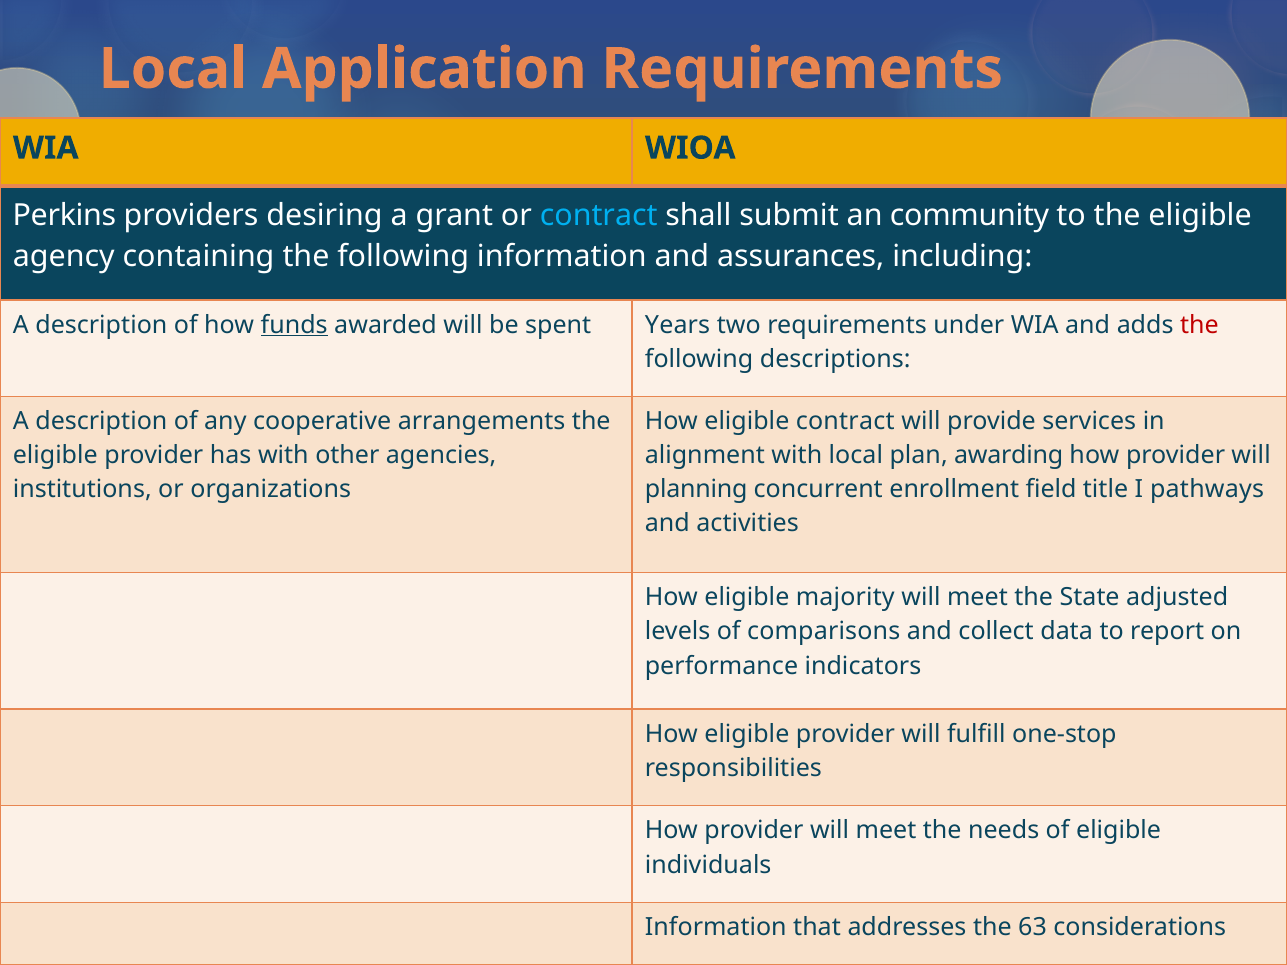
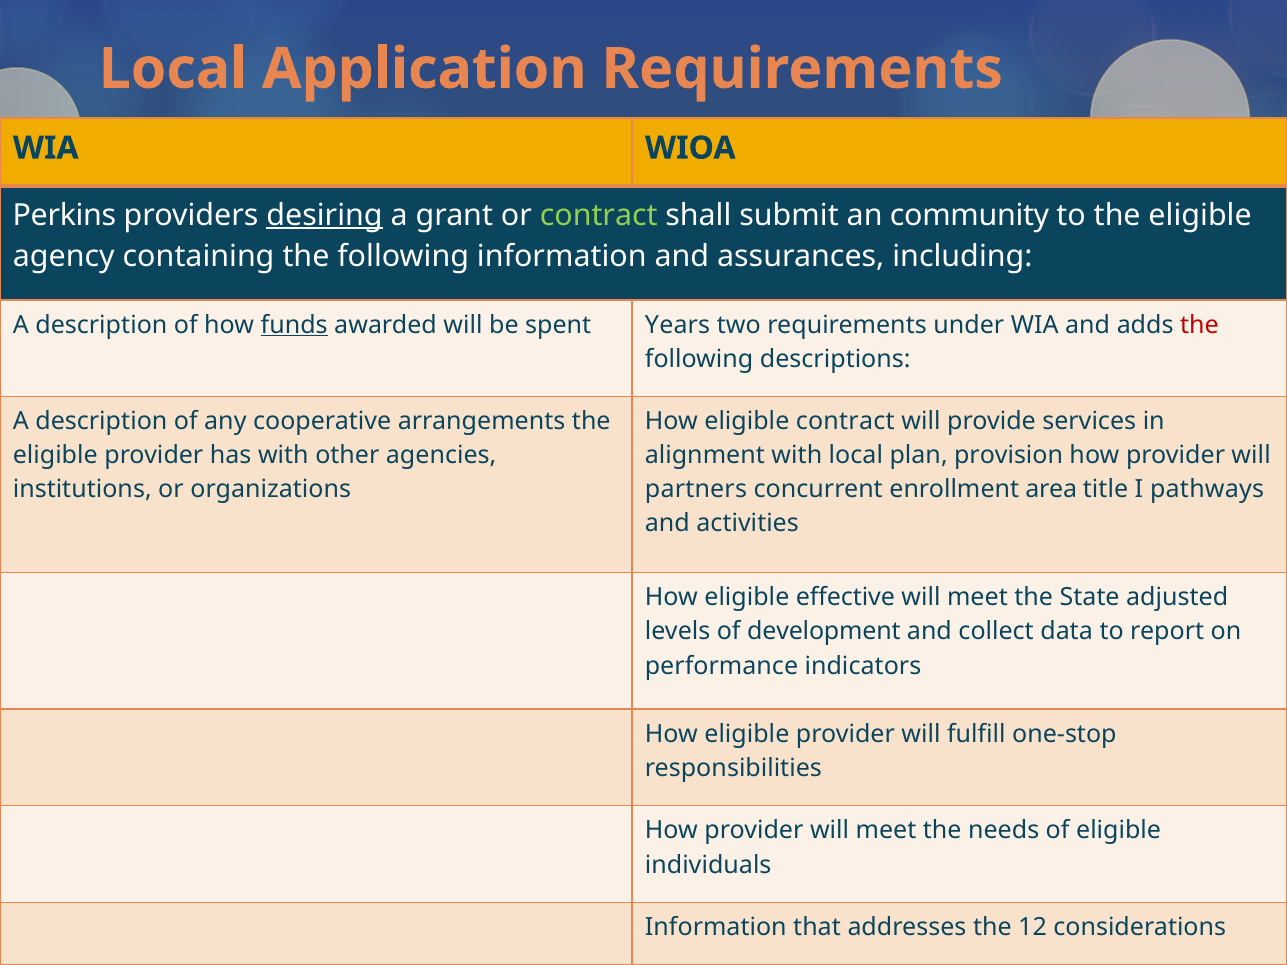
desiring underline: none -> present
contract at (599, 215) colour: light blue -> light green
awarding: awarding -> provision
planning: planning -> partners
field: field -> area
majority: majority -> effective
comparisons: comparisons -> development
63: 63 -> 12
